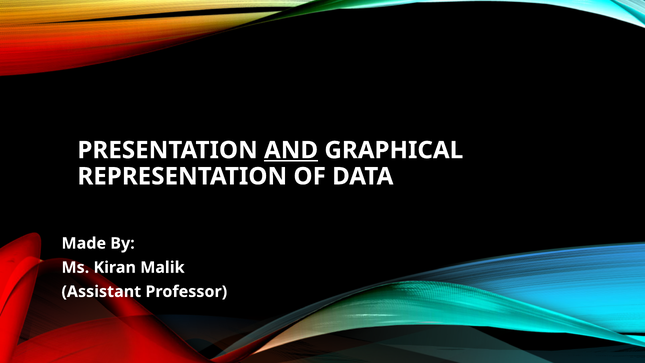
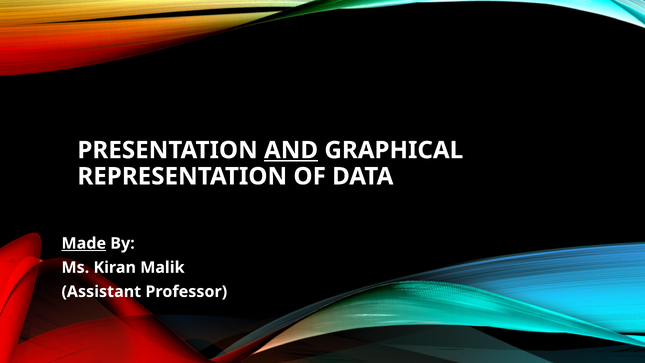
Made underline: none -> present
